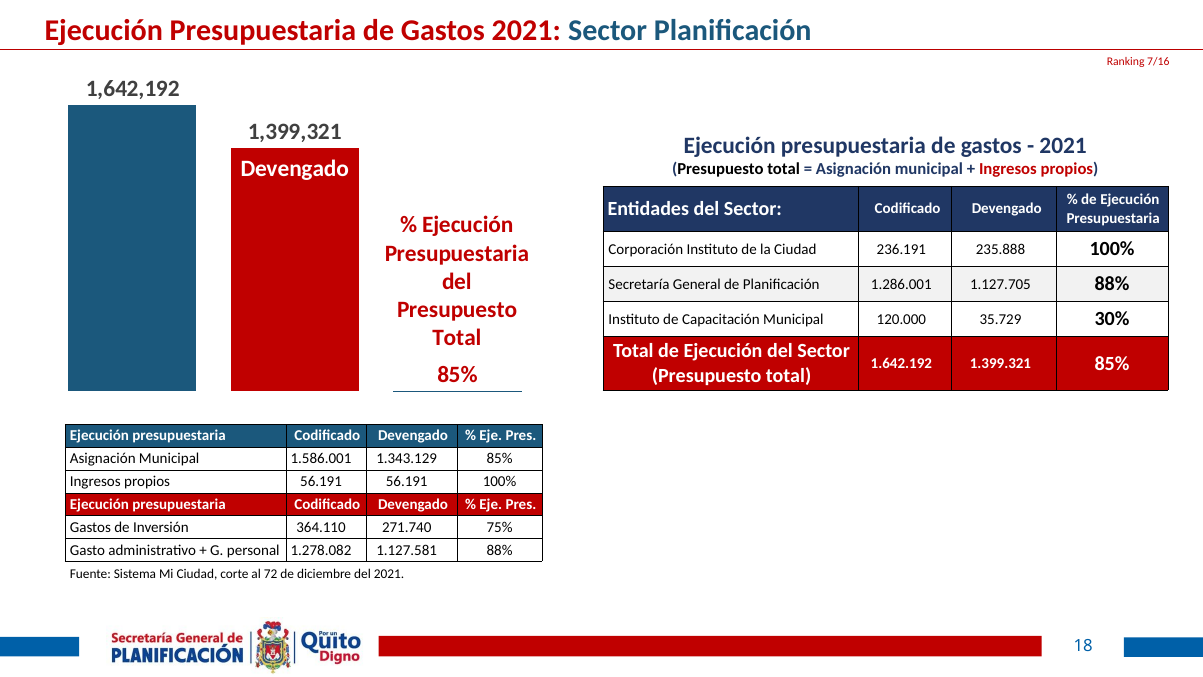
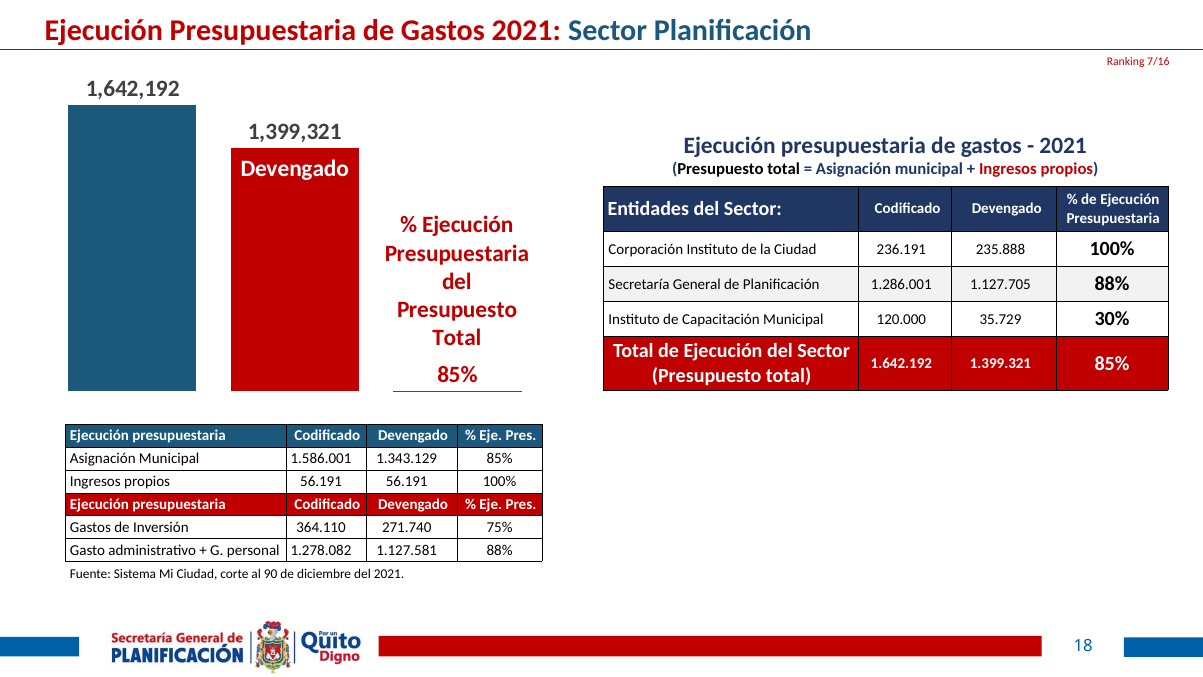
72: 72 -> 90
